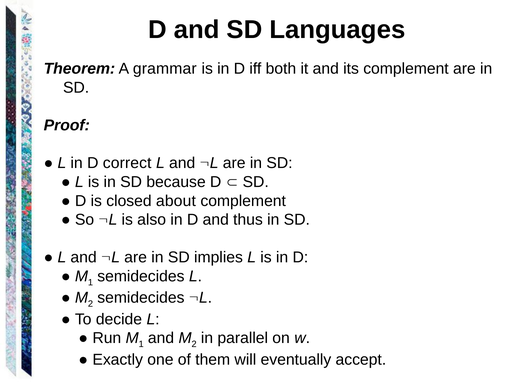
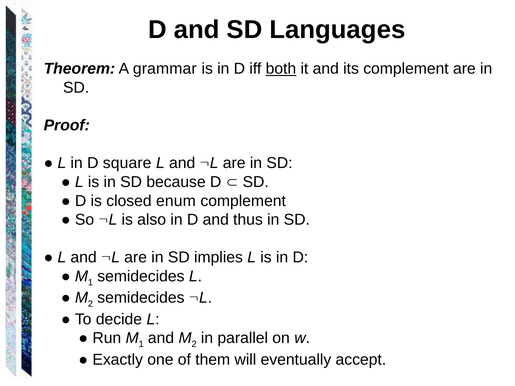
both underline: none -> present
correct: correct -> square
about: about -> enum
